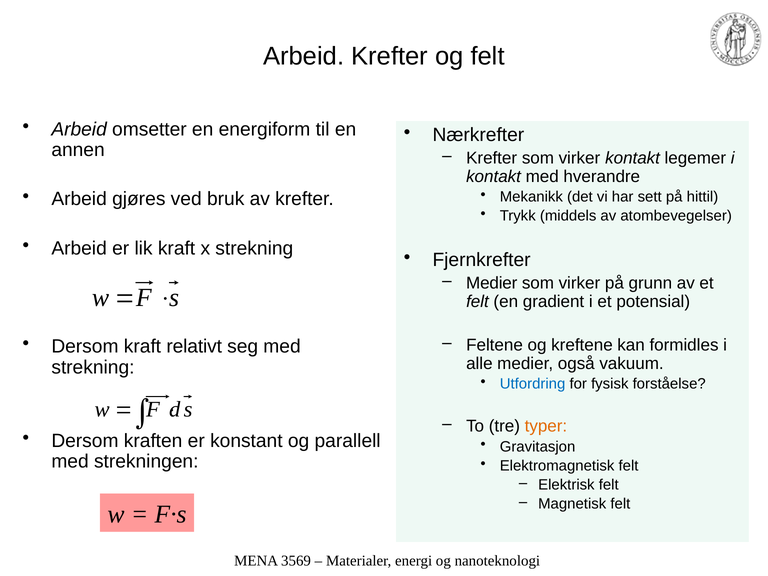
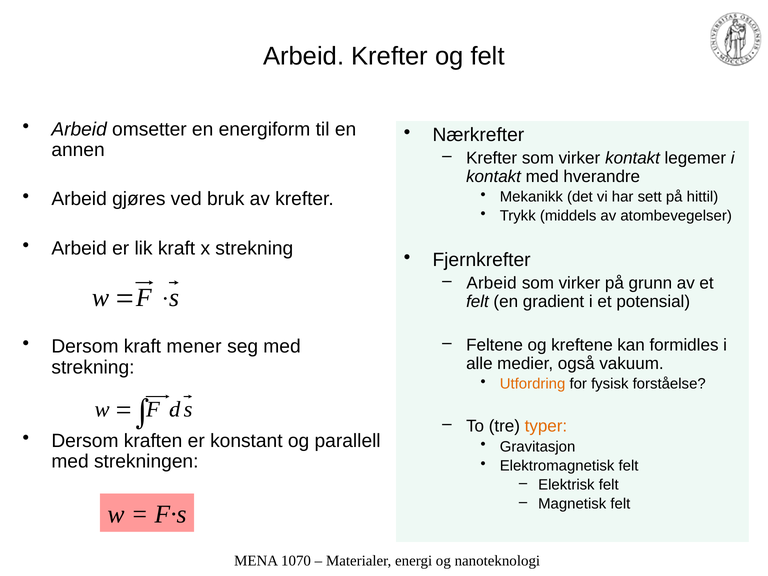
Medier at (492, 283): Medier -> Arbeid
relativt: relativt -> mener
Utfordring colour: blue -> orange
3569: 3569 -> 1070
